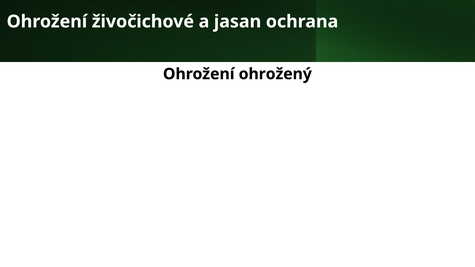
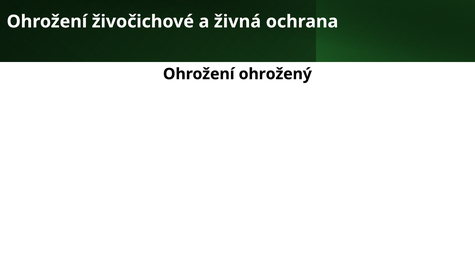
jasan: jasan -> živná
